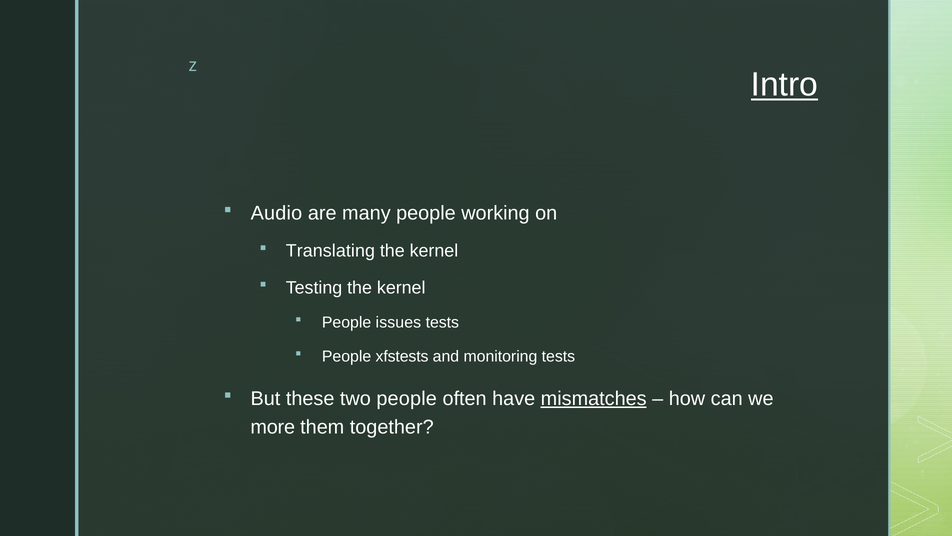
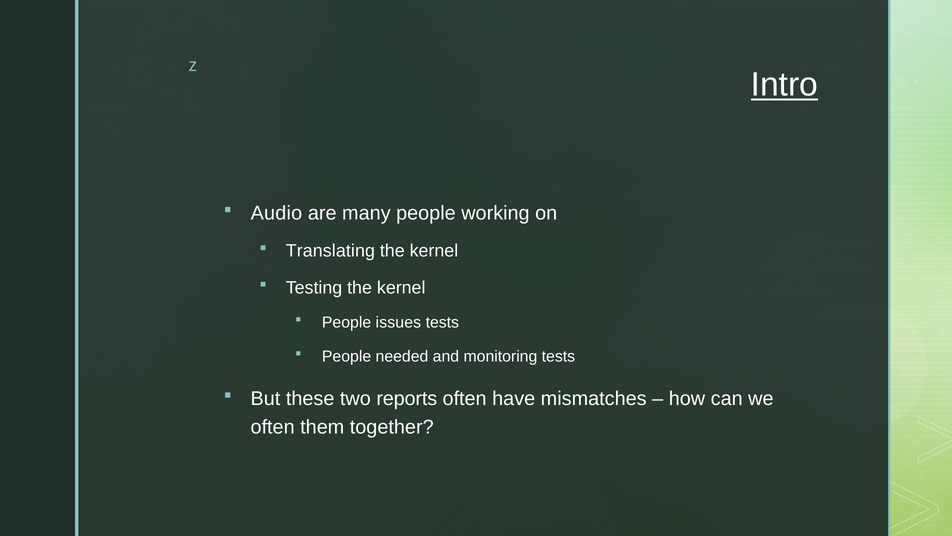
xfstests: xfstests -> needed
two people: people -> reports
mismatches underline: present -> none
more at (273, 427): more -> often
